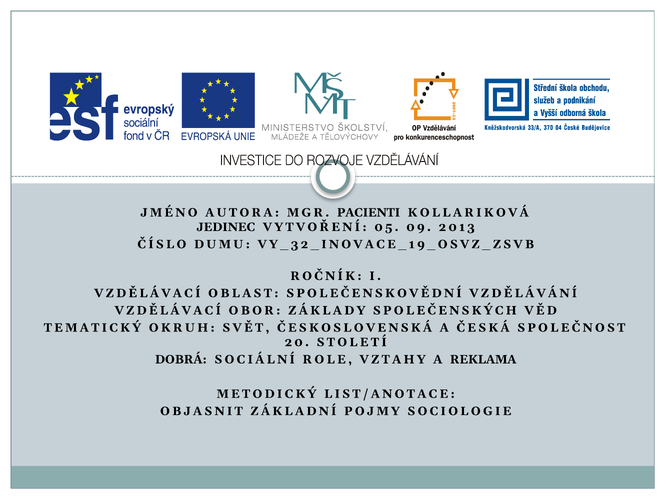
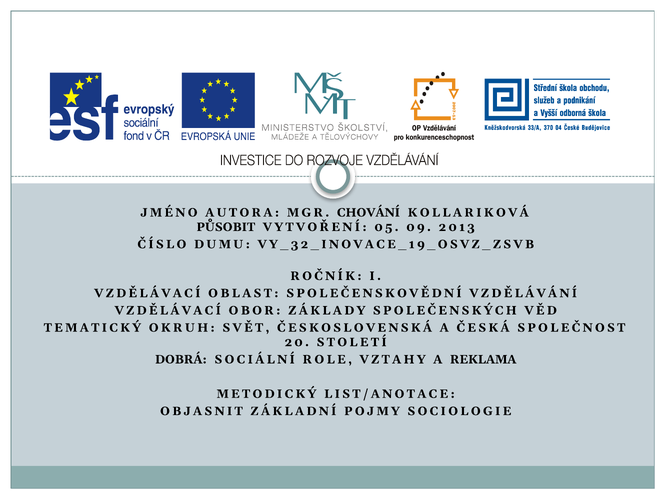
PACIENTI: PACIENTI -> CHOVÁNÍ
JEDINEC: JEDINEC -> PŮSOBIT
